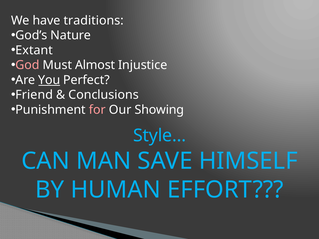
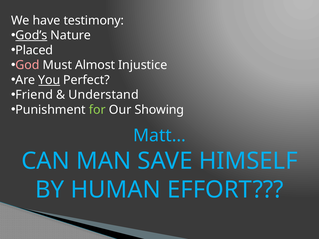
traditions: traditions -> testimony
God’s underline: none -> present
Extant: Extant -> Placed
Conclusions: Conclusions -> Understand
for colour: pink -> light green
Style…: Style… -> Matt…
